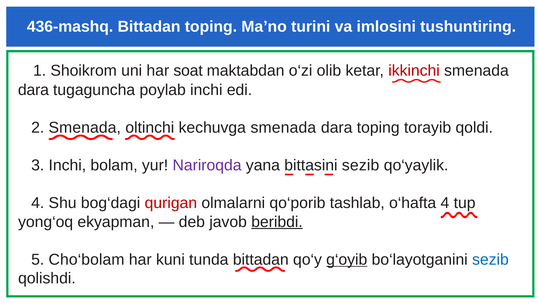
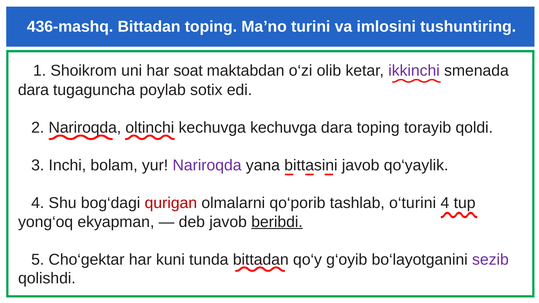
ikkinchi colour: red -> purple
poylab inchi: inchi -> sotix
2 Smenada: Smenada -> Nariroqda
kechuvga smenada: smenada -> kechuvga
bittasini sezib: sezib -> javob
o‘hafta: o‘hafta -> o‘turini
Cho‘bolam: Cho‘bolam -> Cho‘gektar
g‘oyib underline: present -> none
sezib at (490, 260) colour: blue -> purple
